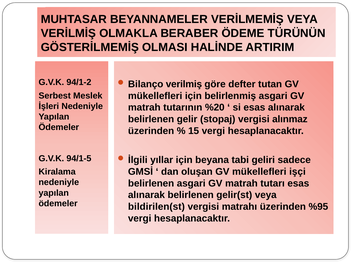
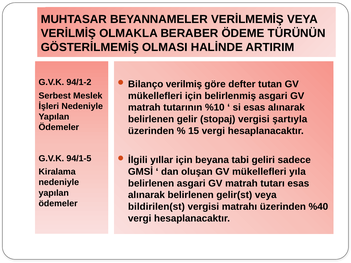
%20: %20 -> %10
alınmaz: alınmaz -> şartıyla
işçi: işçi -> yıla
%95: %95 -> %40
